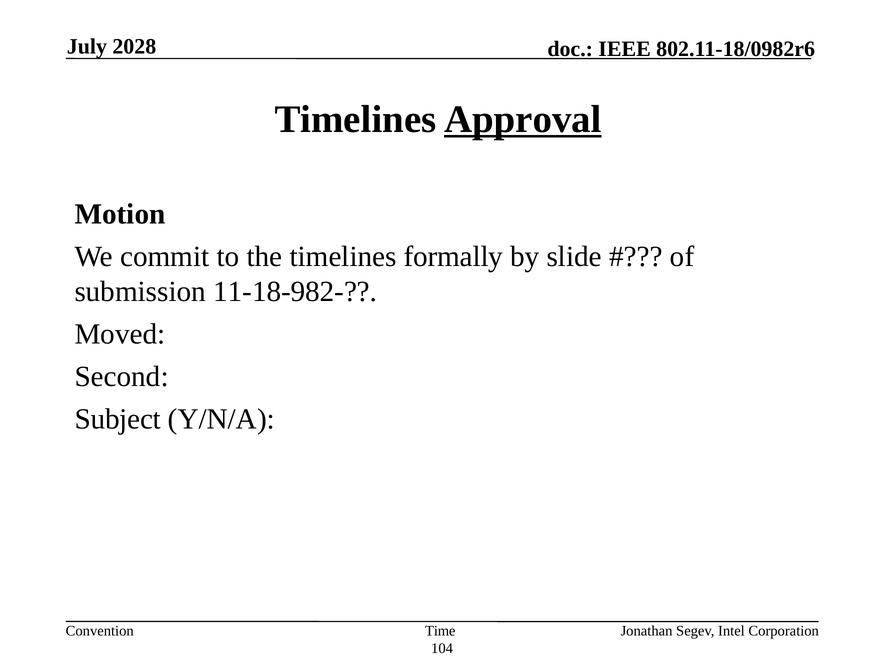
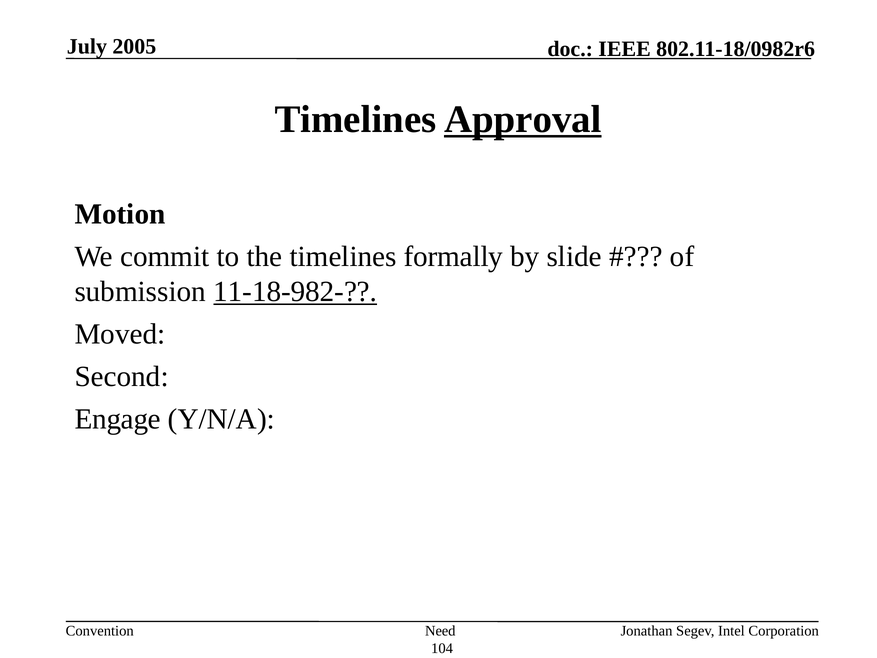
2028: 2028 -> 2005
11-18-982- underline: none -> present
Subject: Subject -> Engage
Time: Time -> Need
